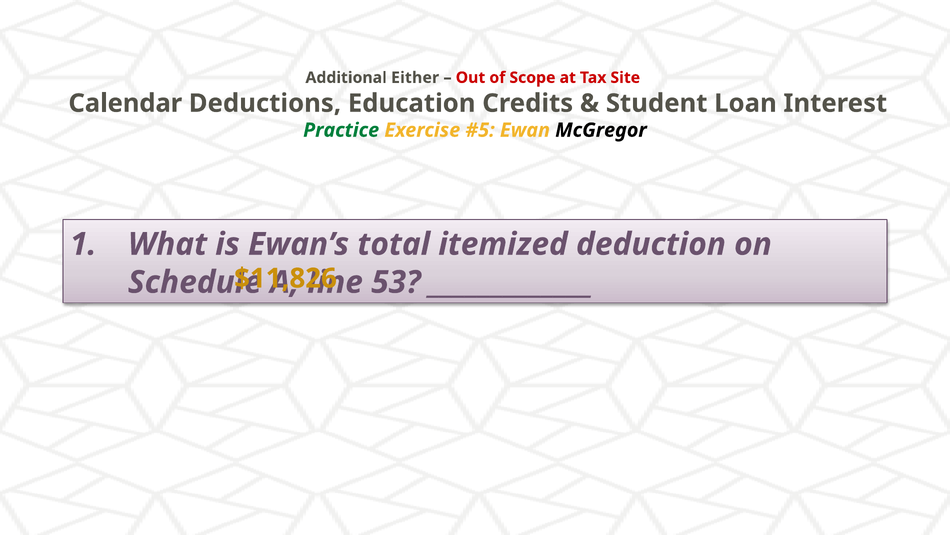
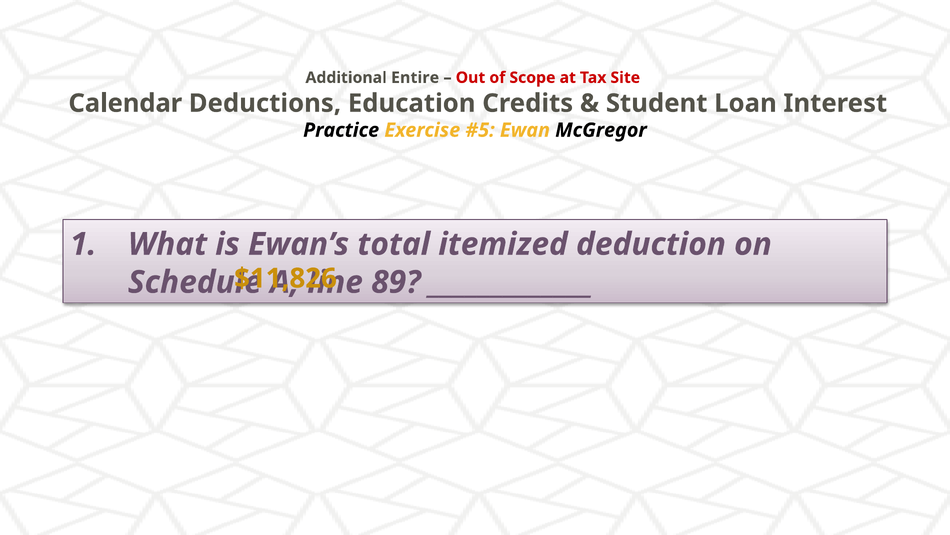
Either: Either -> Entire
Practice colour: green -> black
53: 53 -> 89
